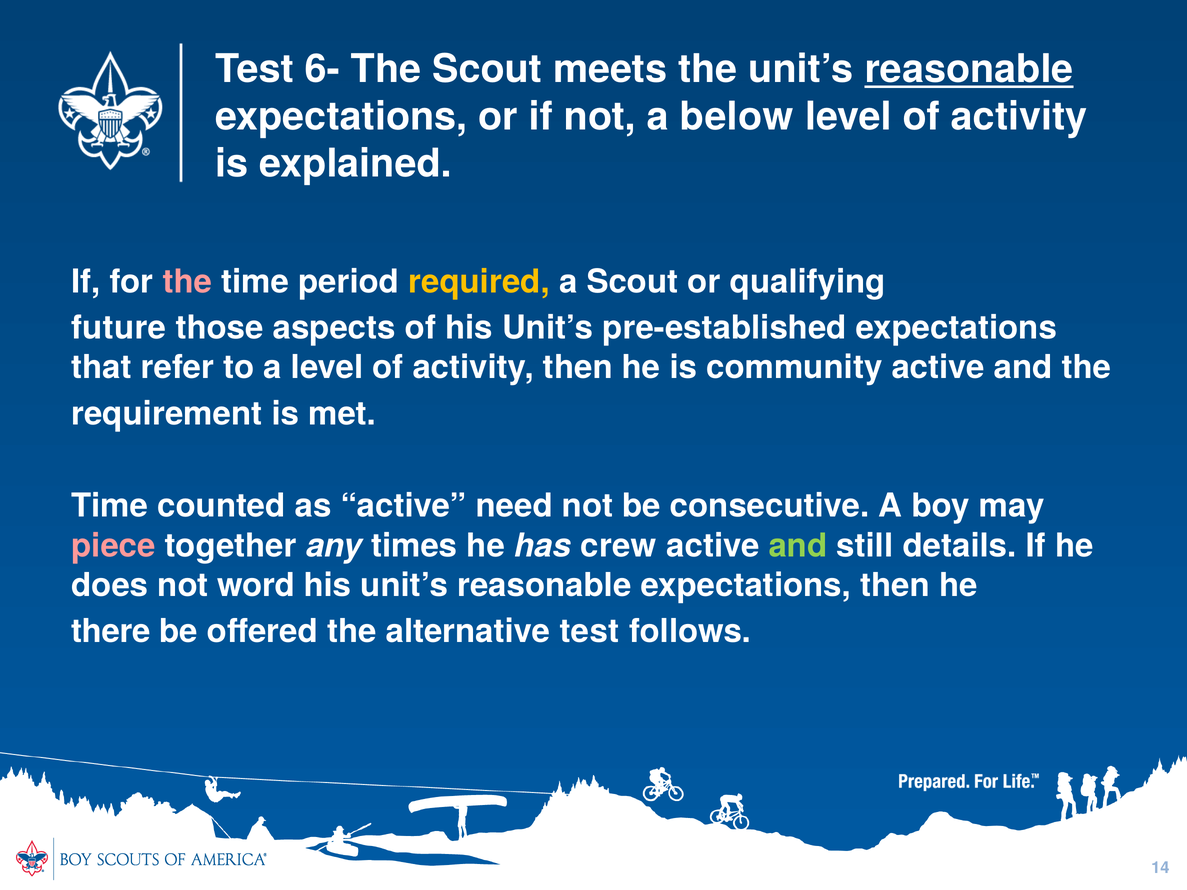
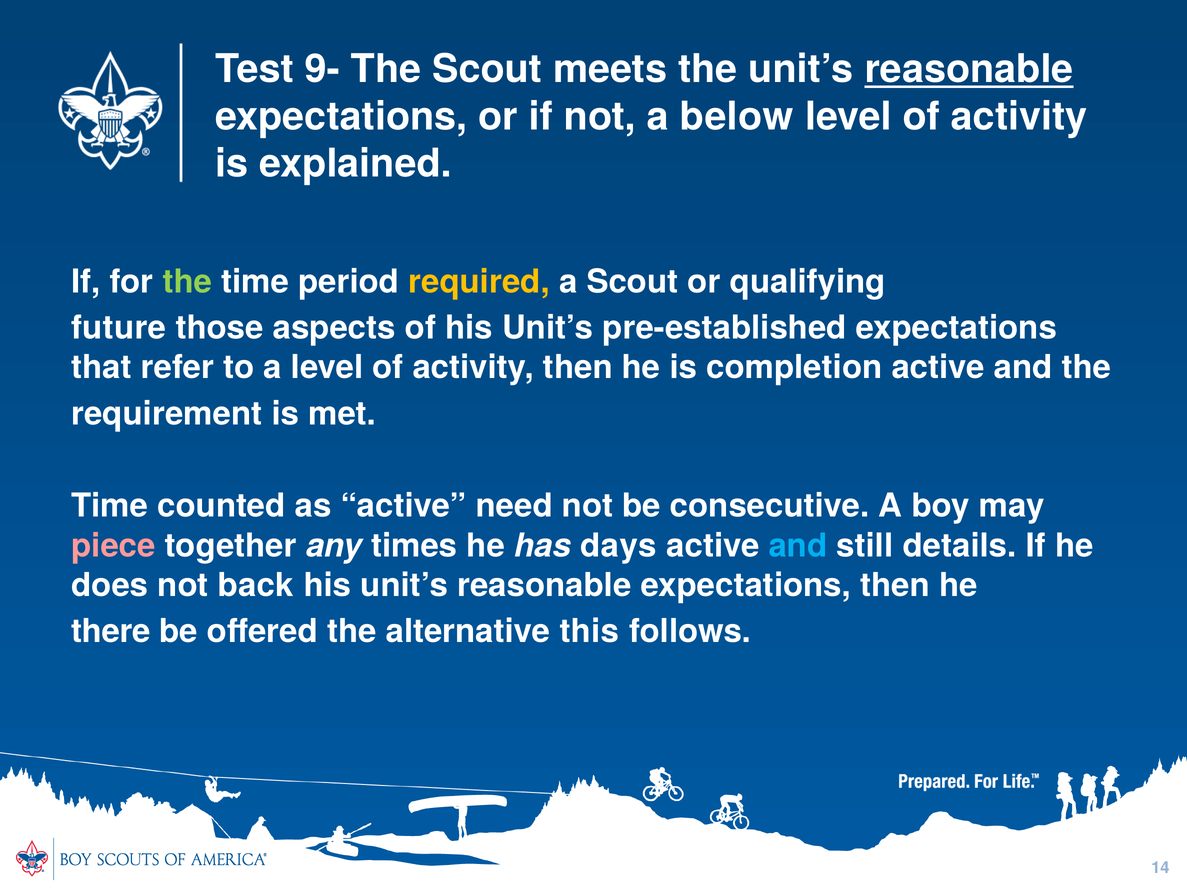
6-: 6- -> 9-
the at (187, 282) colour: pink -> light green
community: community -> completion
crew: crew -> days
and at (798, 546) colour: light green -> light blue
word: word -> back
alternative test: test -> this
